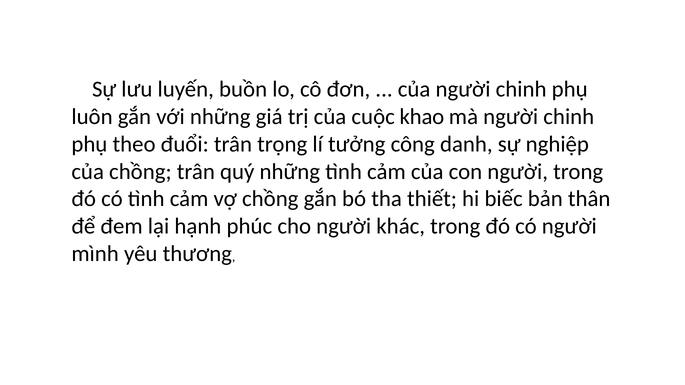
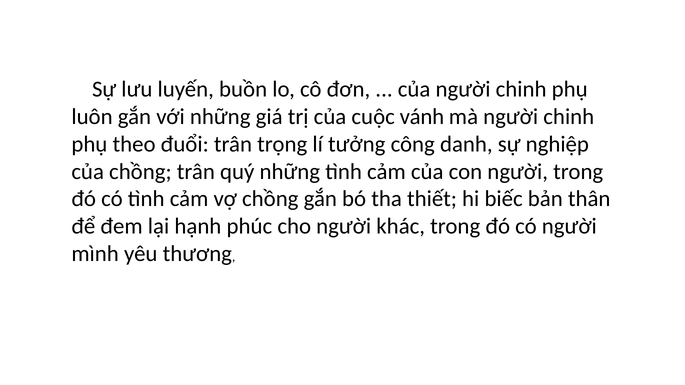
khao: khao -> vánh
